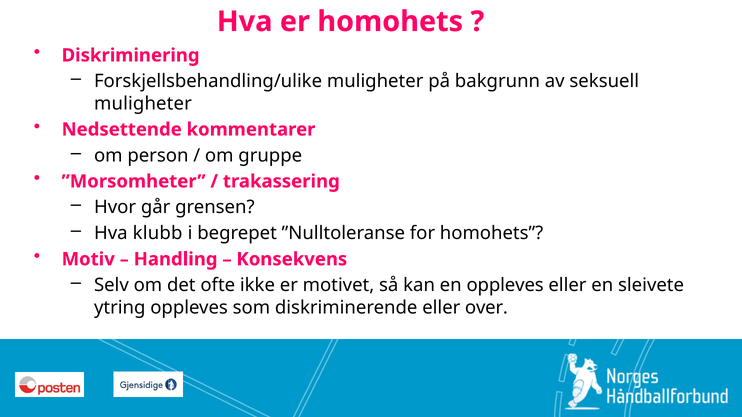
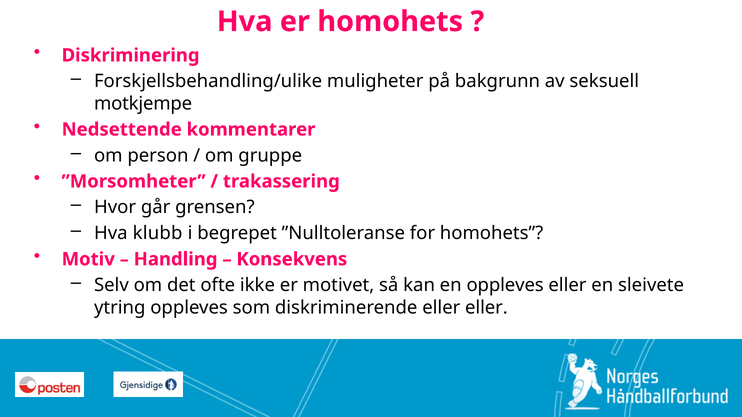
muligheter at (143, 104): muligheter -> motkjempe
eller over: over -> eller
